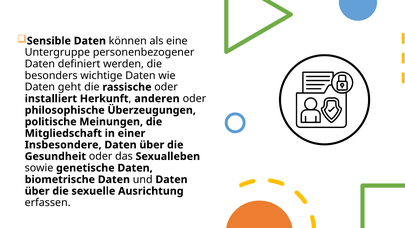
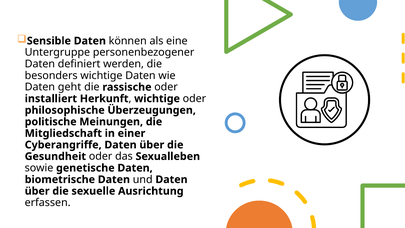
anderen at (157, 99): anderen -> wichtige
Insbesondere: Insbesondere -> Cyberangriffe
